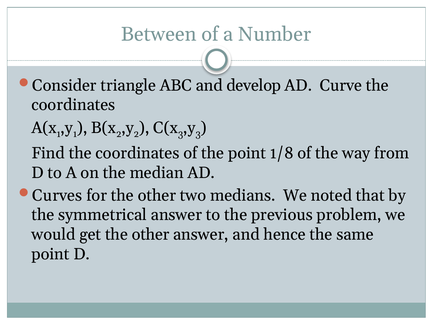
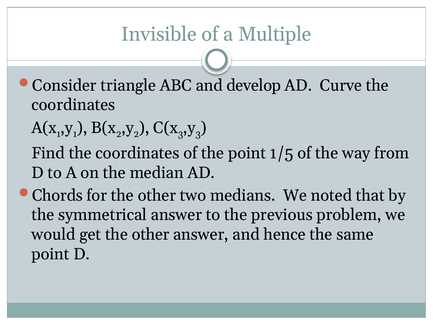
Between: Between -> Invisible
Number: Number -> Multiple
1/8: 1/8 -> 1/5
Curves: Curves -> Chords
